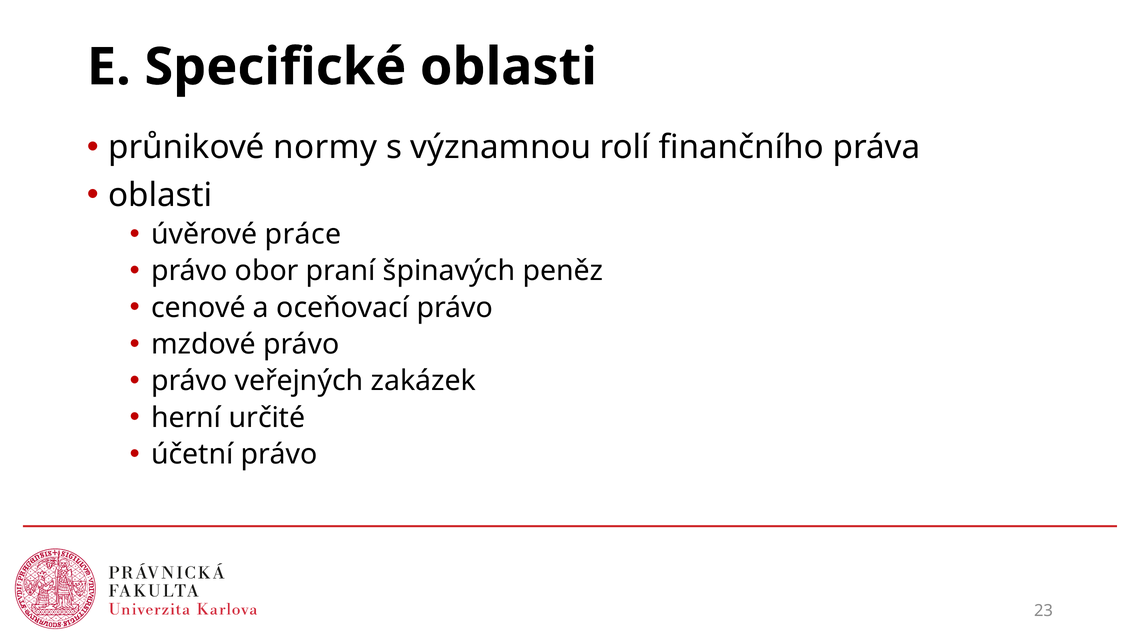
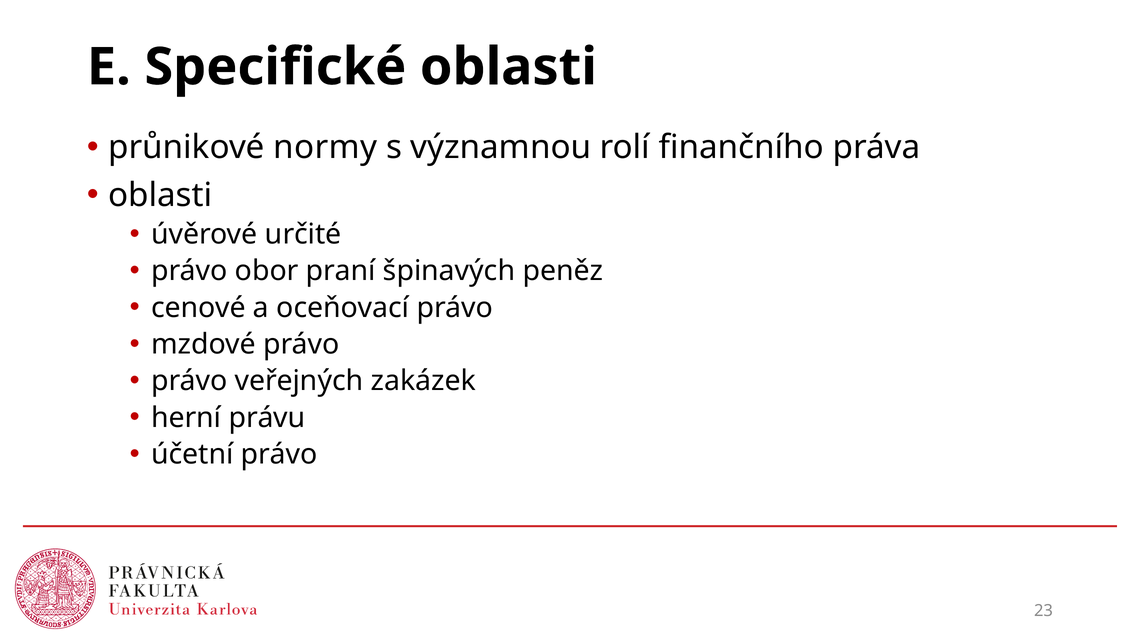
práce: práce -> určité
určité: určité -> právu
